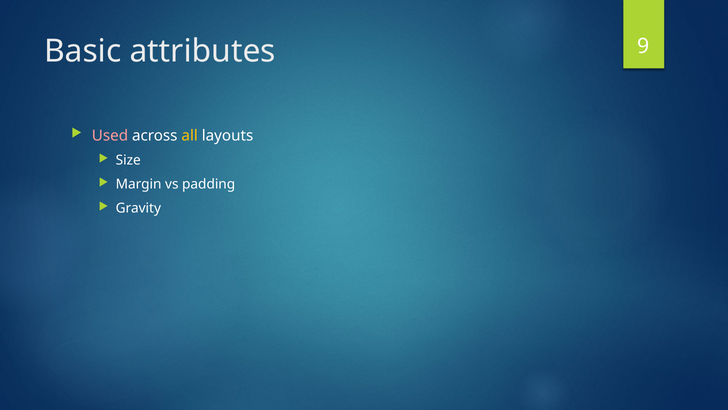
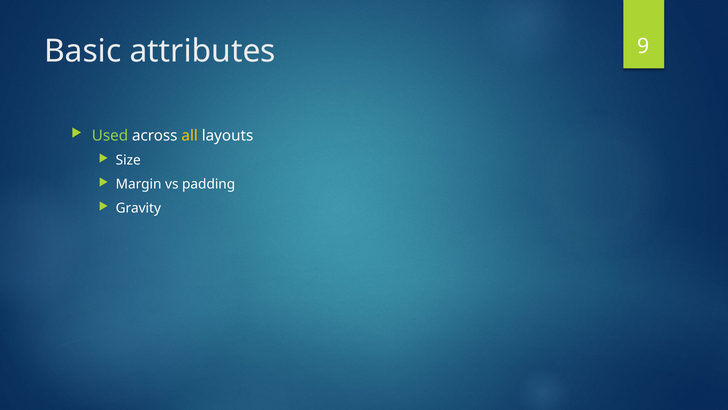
Used colour: pink -> light green
